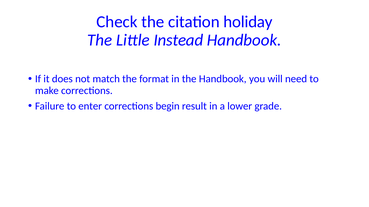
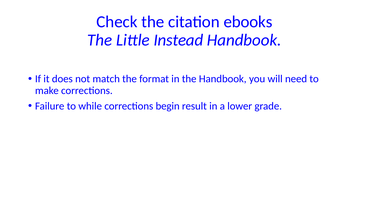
holiday: holiday -> ebooks
enter: enter -> while
